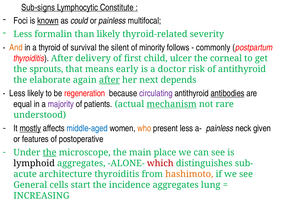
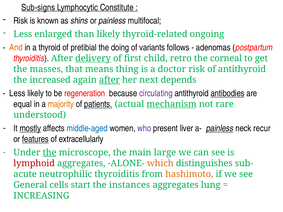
Foci at (21, 21): Foci -> Risk
known underline: present -> none
could: could -> shins
formalin: formalin -> enlarged
severity: severity -> ongoing
survival: survival -> pretibial
silent: silent -> doing
minority: minority -> variants
commonly: commonly -> adenomas
delivery underline: none -> present
ulcer: ulcer -> retro
sprouts: sprouts -> masses
early: early -> thing
elaborate: elaborate -> increased
majority colour: purple -> orange
patients underline: none -> present
who colour: orange -> purple
present less: less -> liver
painless at (220, 128) underline: none -> present
given: given -> recur
features underline: none -> present
postoperative: postoperative -> extracellularly
place: place -> large
lymphoid colour: black -> red
which colour: red -> orange
architecture: architecture -> neutrophilic
incidence: incidence -> instances
